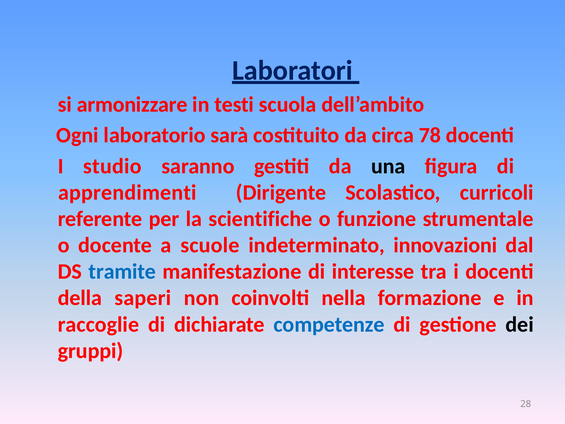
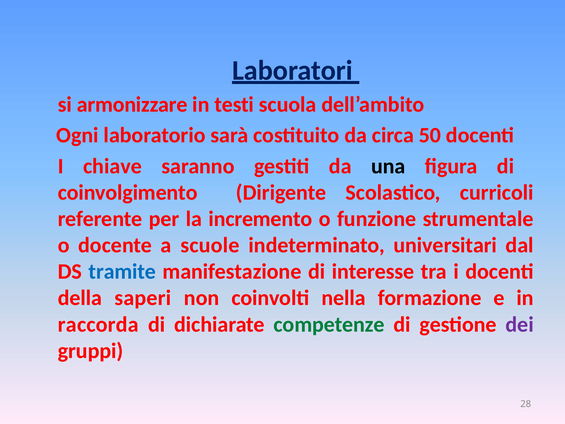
78: 78 -> 50
studio: studio -> chiave
apprendimenti: apprendimenti -> coinvolgimento
scientifiche: scientifiche -> incremento
innovazioni: innovazioni -> universitari
raccoglie: raccoglie -> raccorda
competenze colour: blue -> green
dei colour: black -> purple
